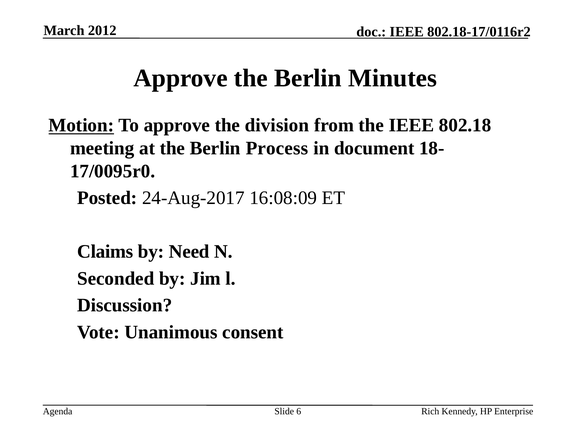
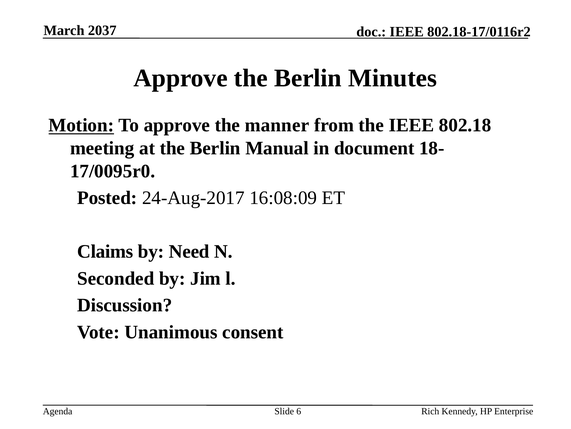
2012: 2012 -> 2037
division: division -> manner
Process: Process -> Manual
